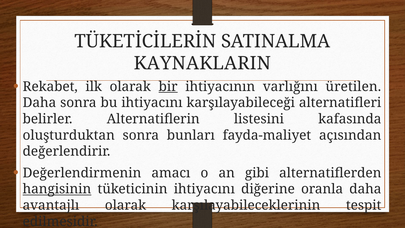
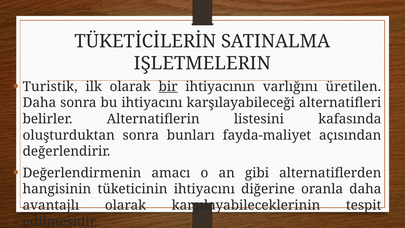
KAYNAKLARIN: KAYNAKLARIN -> IŞLETMELERIN
Rekabet: Rekabet -> Turistik
hangisinin underline: present -> none
